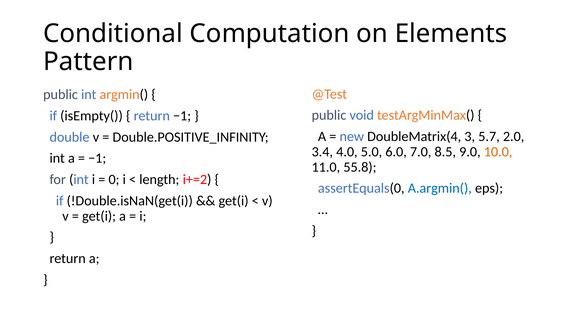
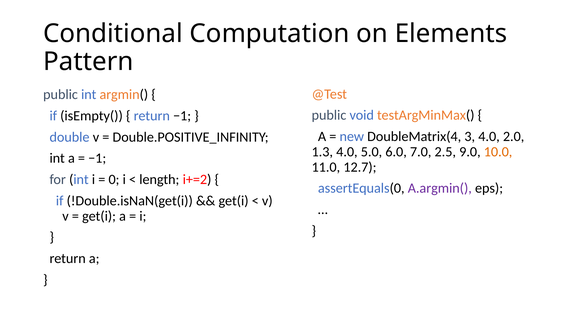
3 5.7: 5.7 -> 4.0
3.4: 3.4 -> 1.3
8.5: 8.5 -> 2.5
55.8: 55.8 -> 12.7
A.argmin( colour: blue -> purple
